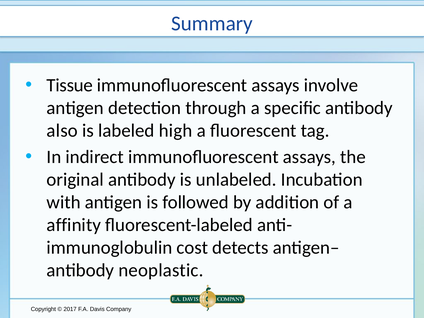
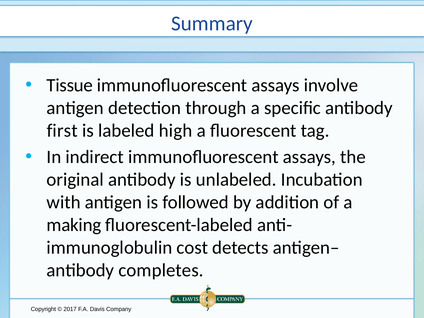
also: also -> first
affinity: affinity -> making
neoplastic: neoplastic -> completes
